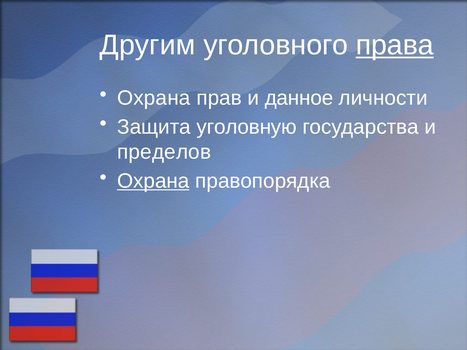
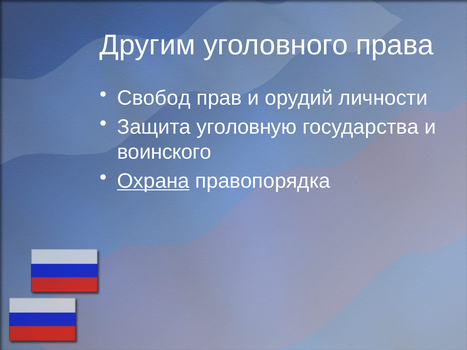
права underline: present -> none
Охрана at (154, 98): Охрана -> Свобод
данное: данное -> орудий
пределов: пределов -> воинского
